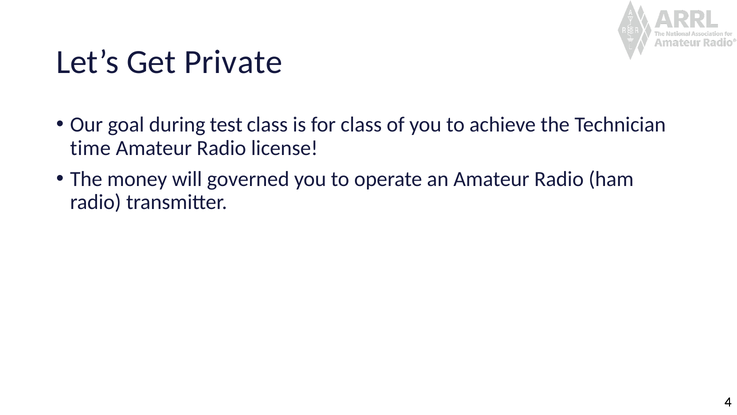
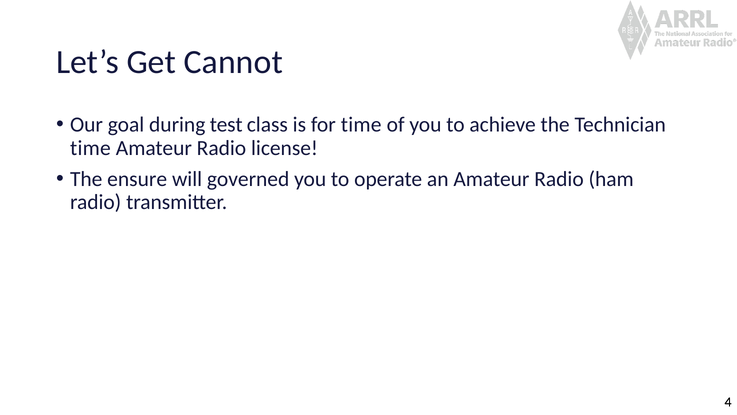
Private: Private -> Cannot
for class: class -> time
money: money -> ensure
